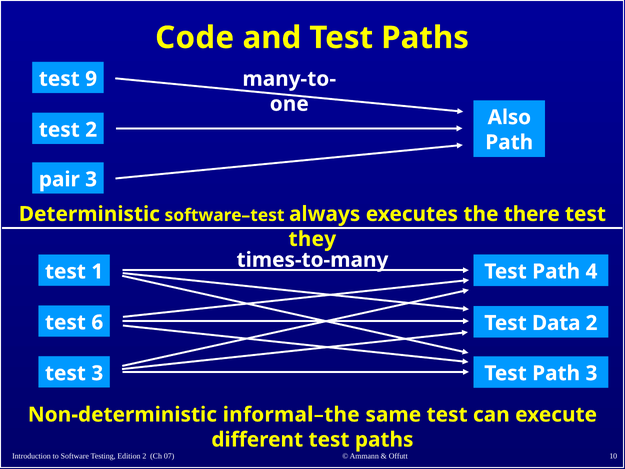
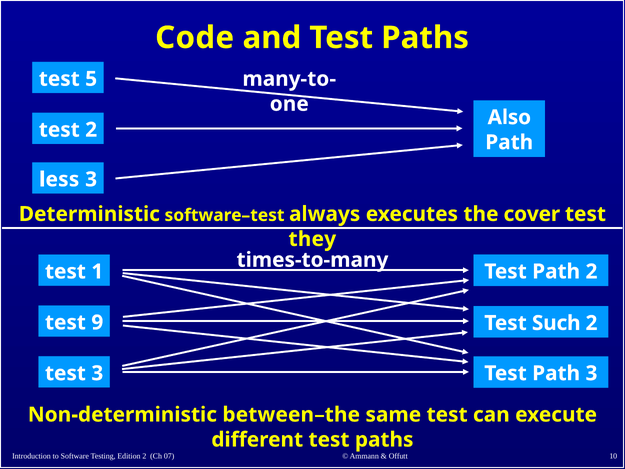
9: 9 -> 5
pair: pair -> less
there: there -> cover
Path 4: 4 -> 2
6: 6 -> 9
Data: Data -> Such
informal–the: informal–the -> between–the
